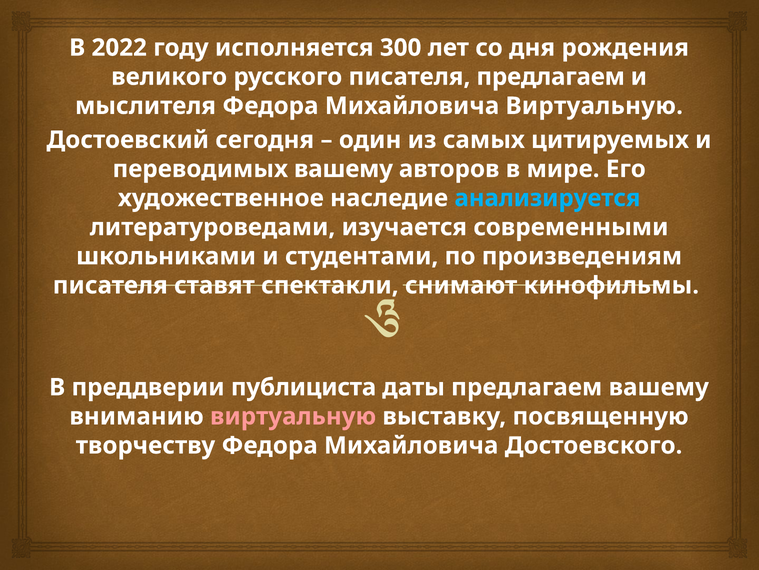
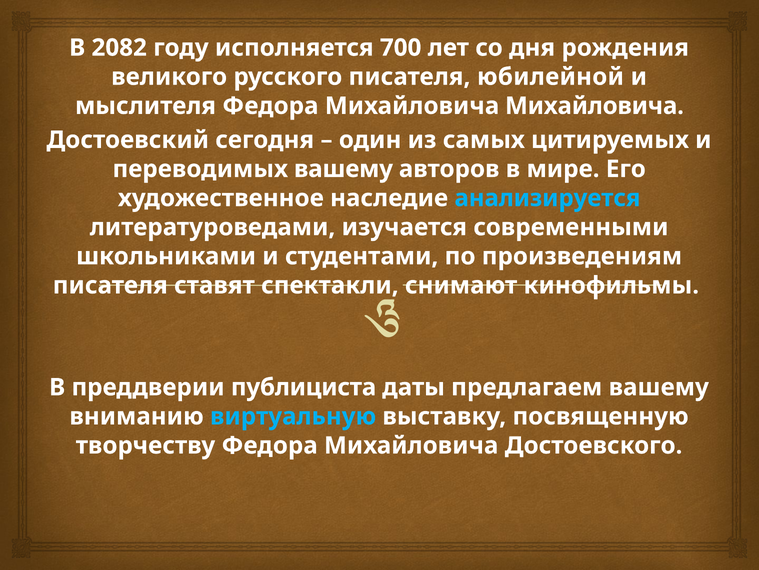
2022: 2022 -> 2082
300: 300 -> 700
писателя предлагаем: предлагаем -> юбилейной
Михайловича Виртуальную: Виртуальную -> Михайловича
виртуальную at (293, 416) colour: pink -> light blue
